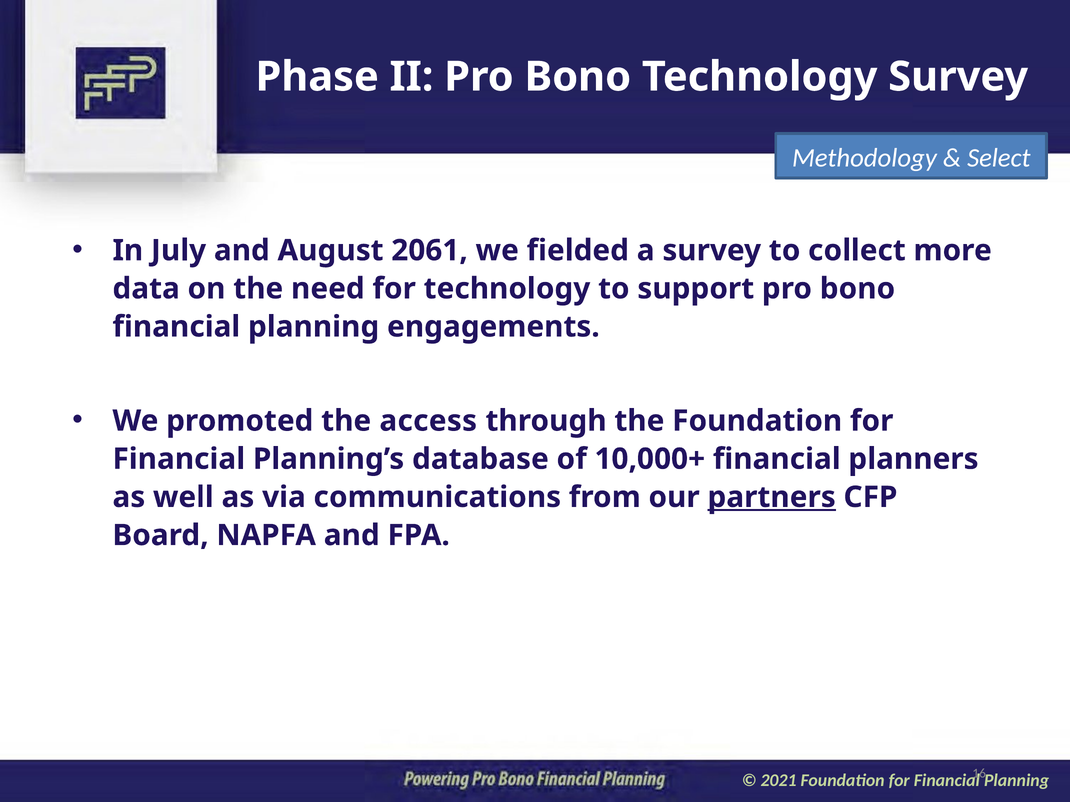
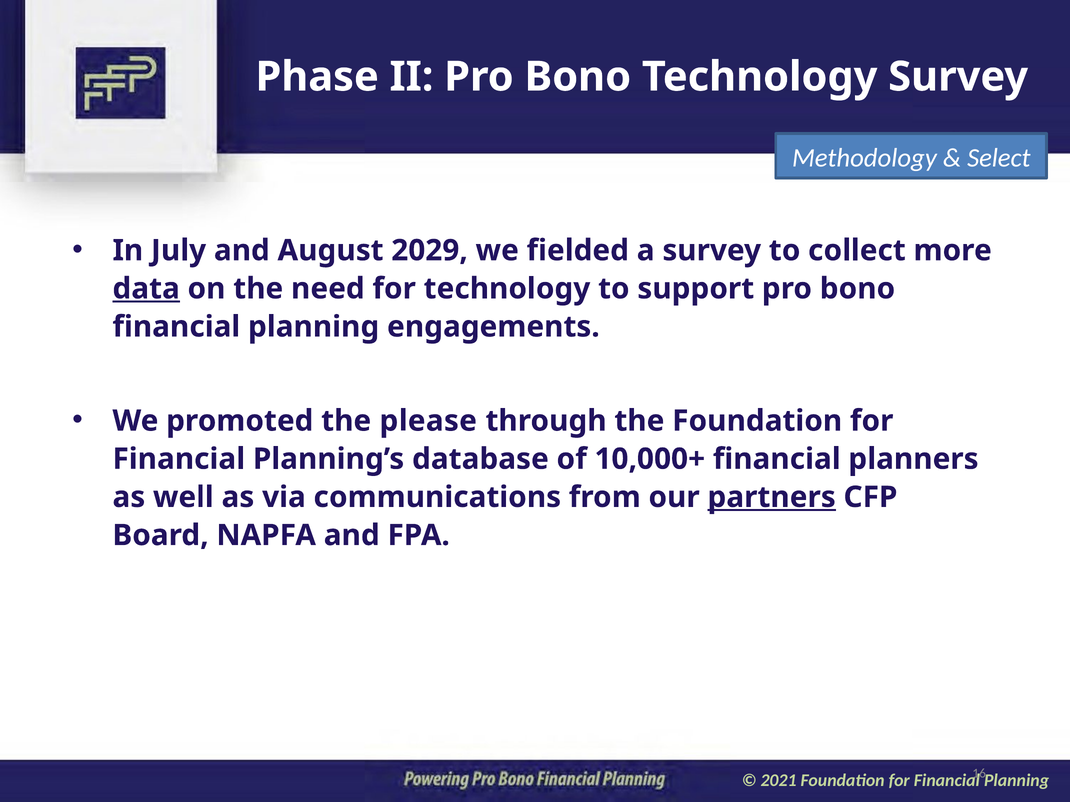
2061: 2061 -> 2029
data underline: none -> present
access: access -> please
